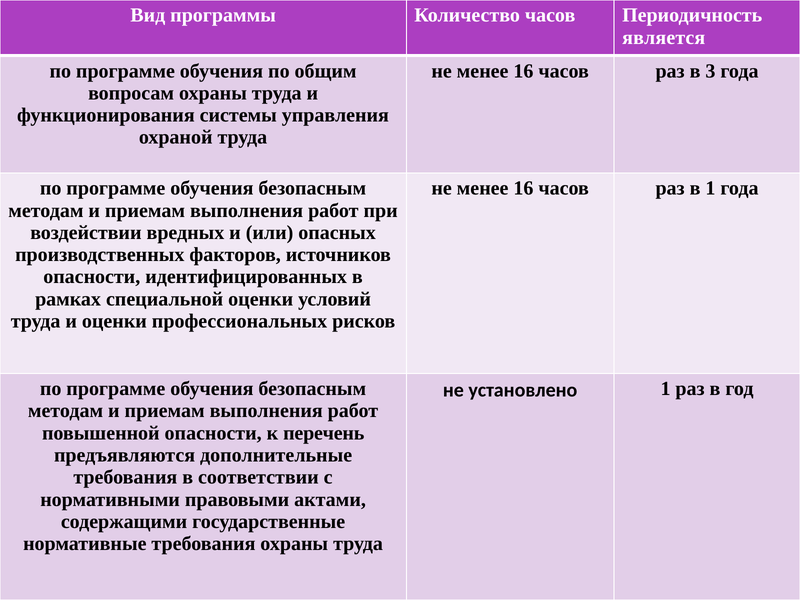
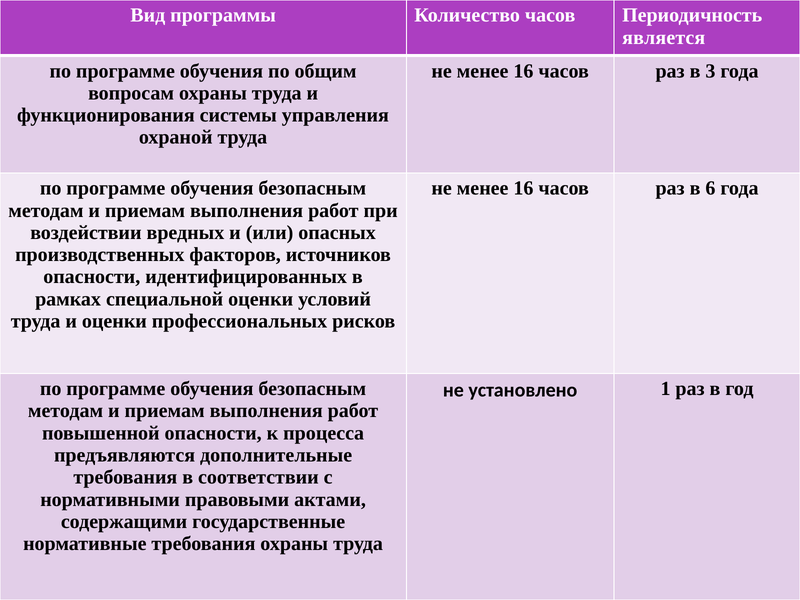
в 1: 1 -> 6
перечень: перечень -> процесса
